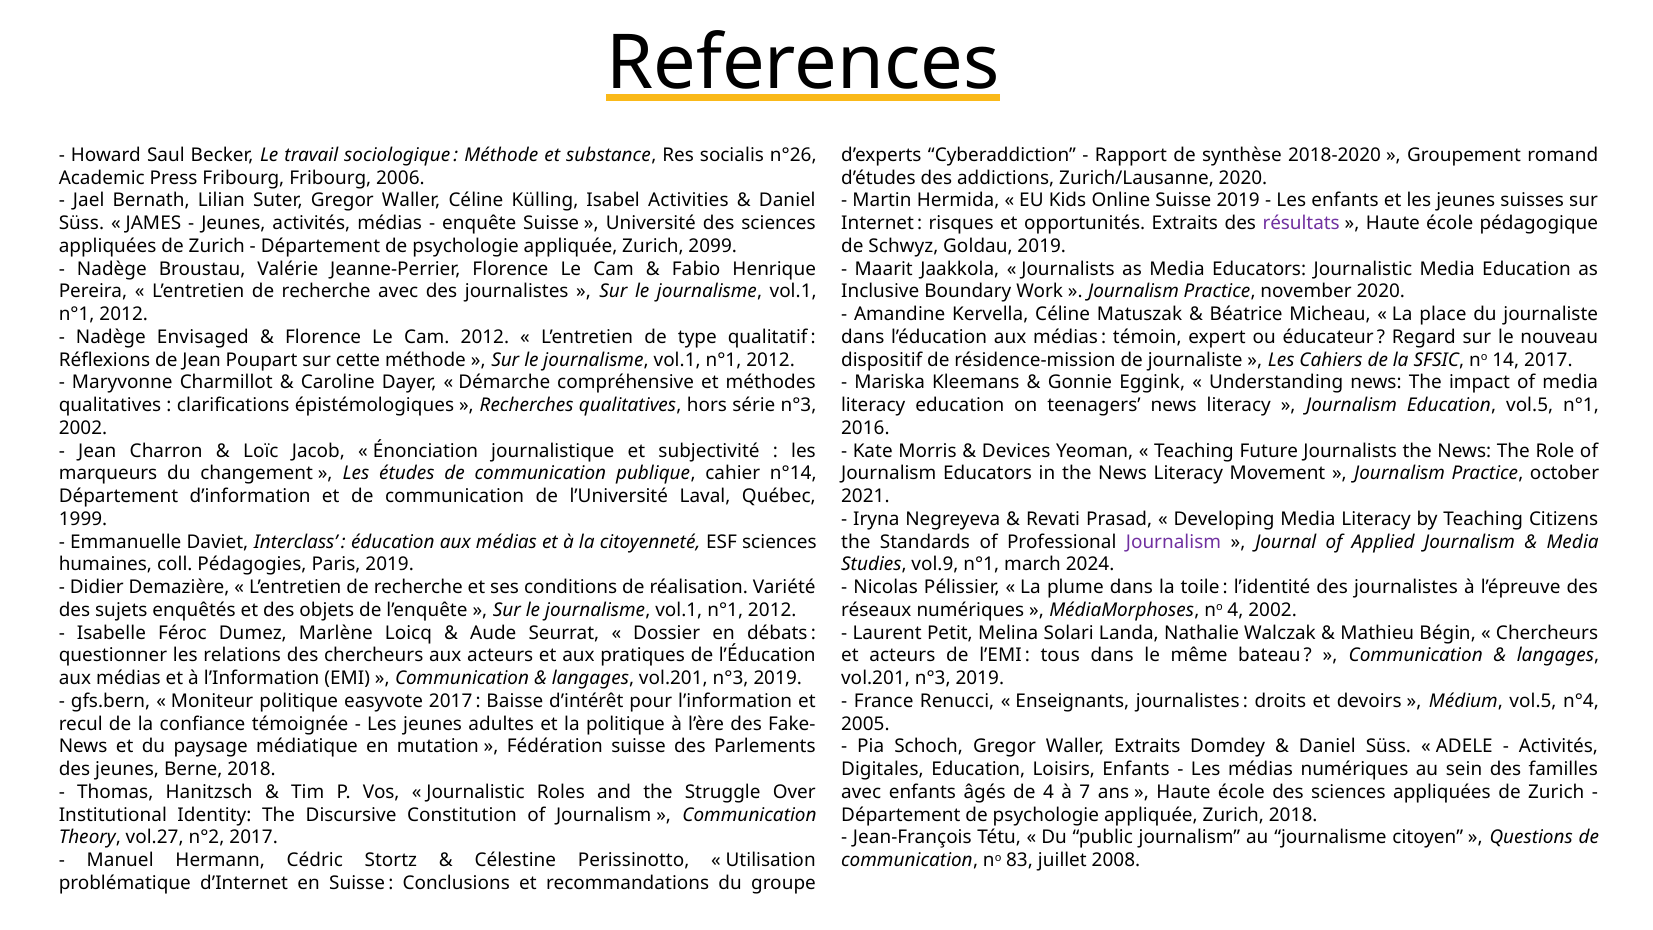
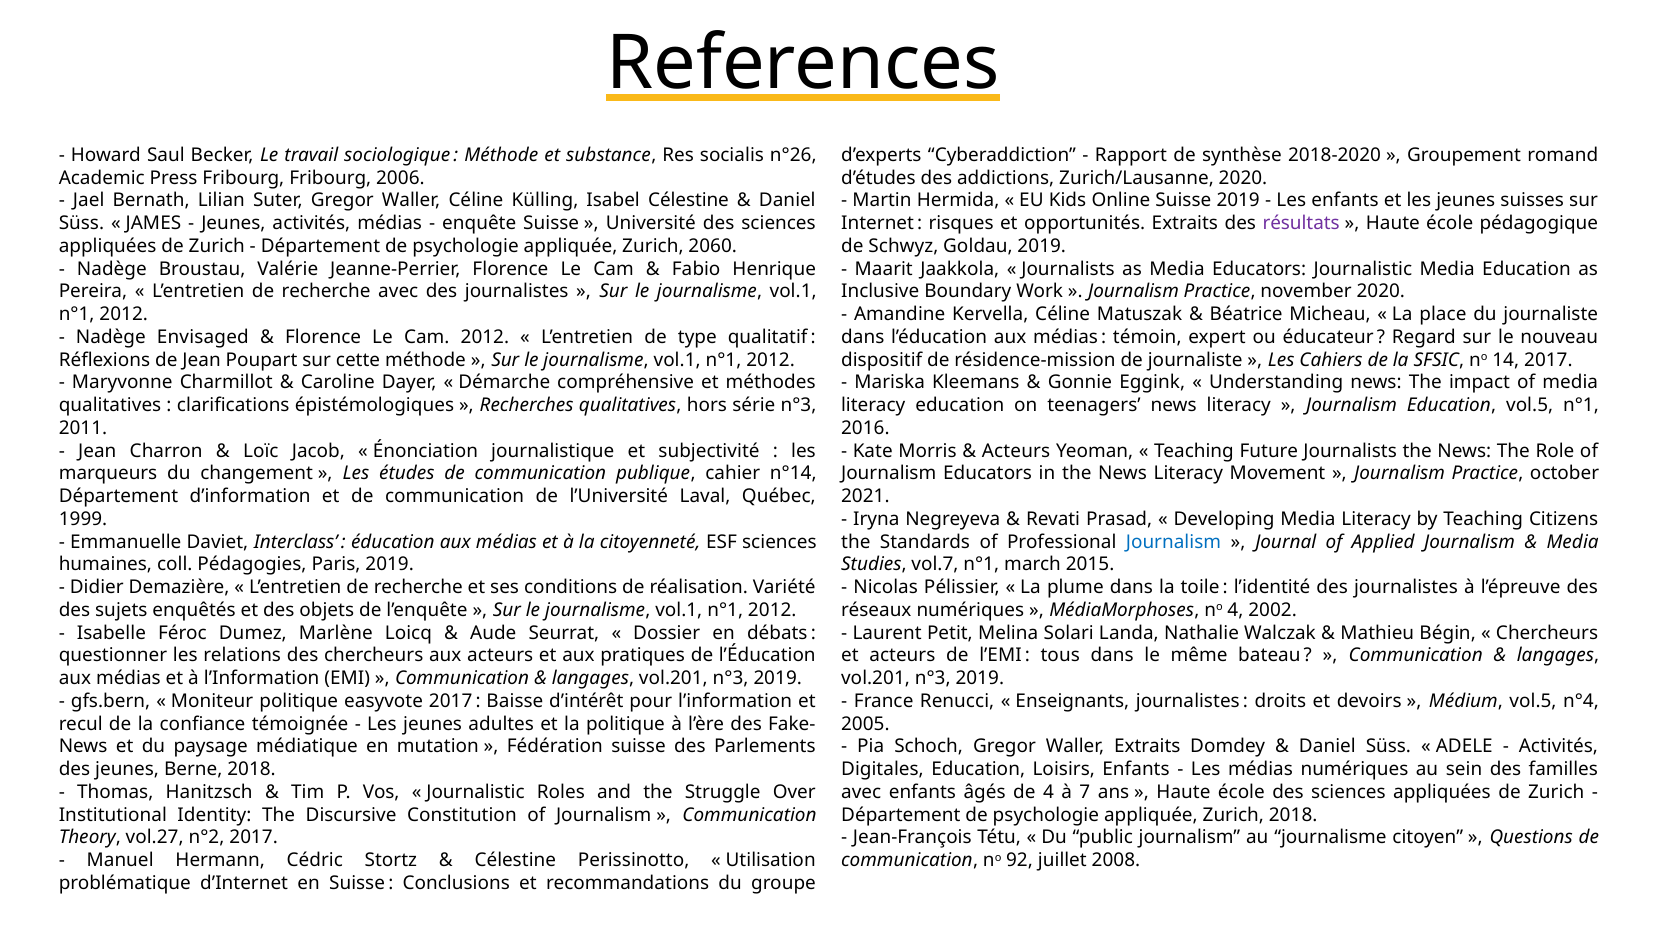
Isabel Activities: Activities -> Célestine
2099: 2099 -> 2060
2002 at (83, 428): 2002 -> 2011
Devices at (1016, 451): Devices -> Acteurs
Journalism at (1173, 542) colour: purple -> blue
vol.9: vol.9 -> vol.7
2024: 2024 -> 2015
83: 83 -> 92
